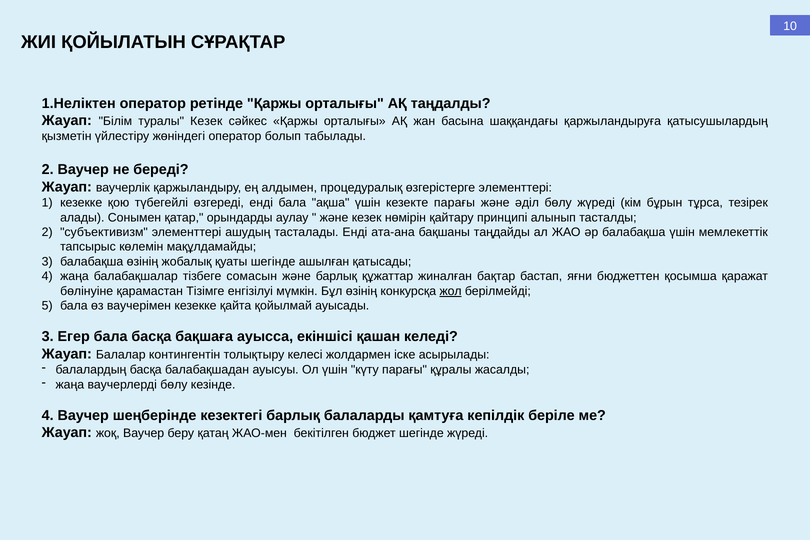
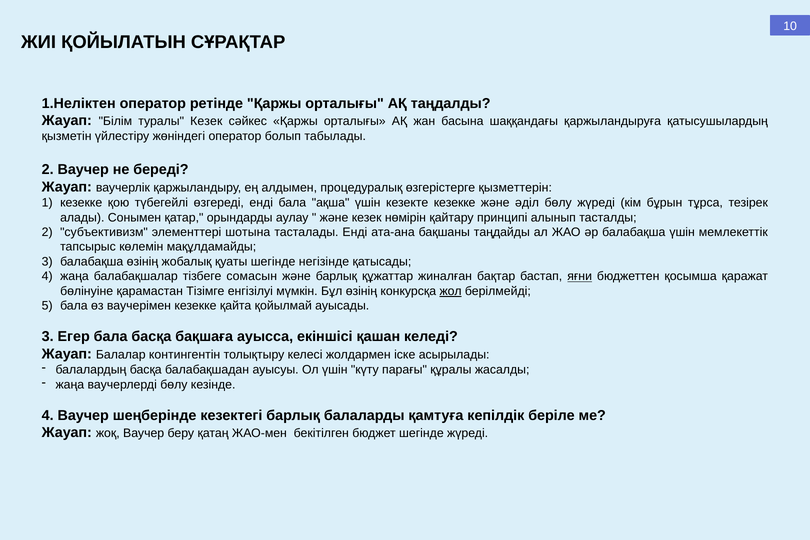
өзгерістерге элементтері: элементтері -> қызметтерін
кезекте парағы: парағы -> кезекке
ашудың: ашудың -> шотына
ашылған: ашылған -> негізінде
яғни underline: none -> present
